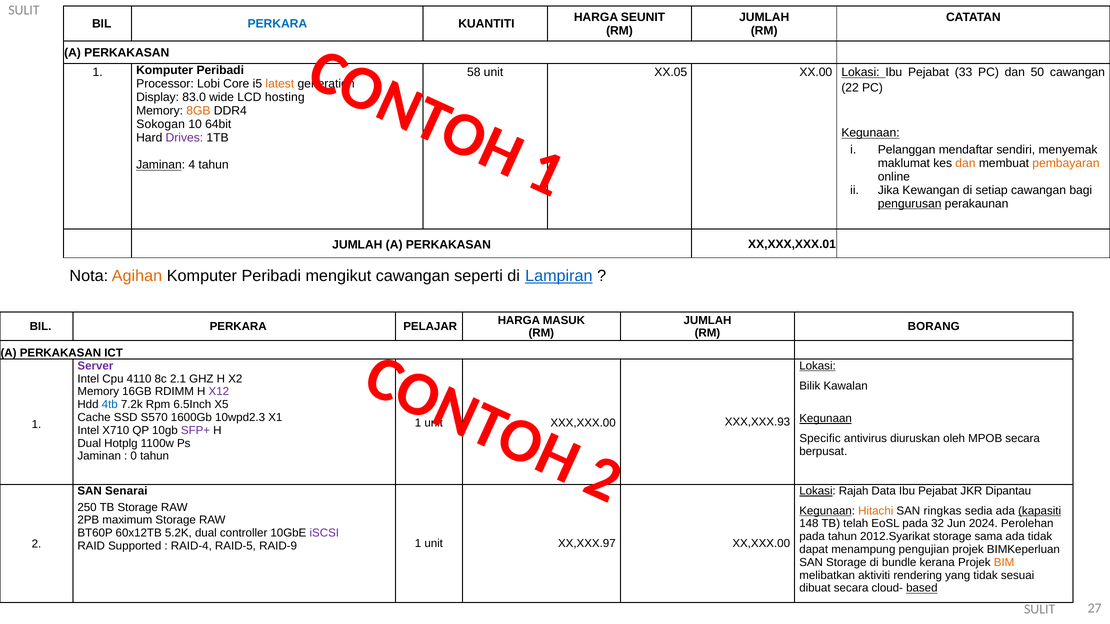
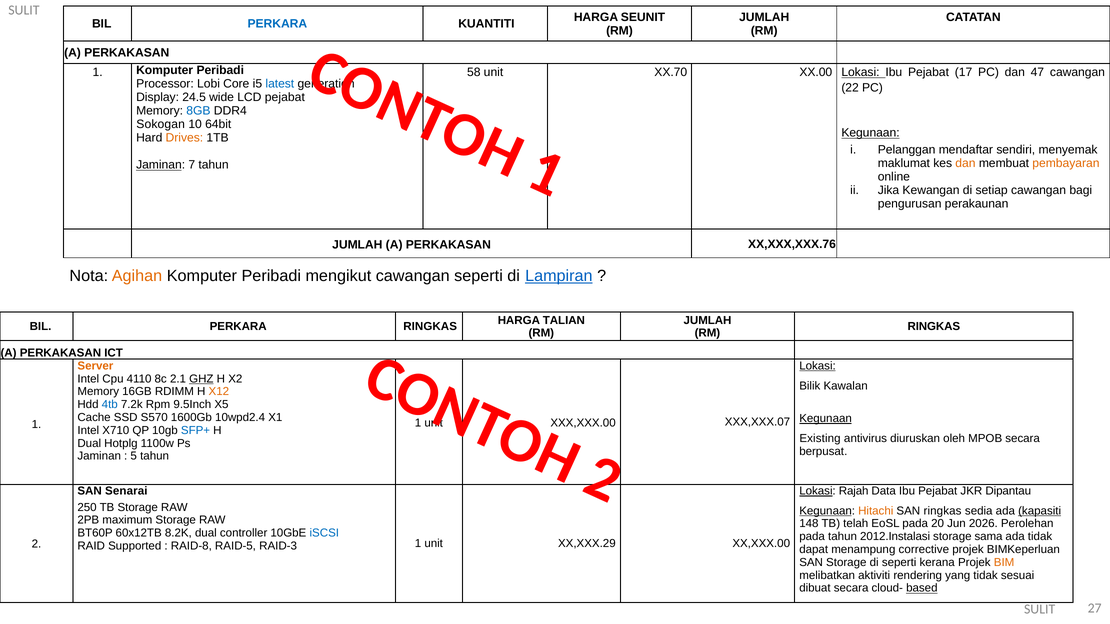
XX.05: XX.05 -> XX.70
33: 33 -> 17
50: 50 -> 47
latest colour: orange -> blue
83.0: 83.0 -> 24.5
LCD hosting: hosting -> pejabat
8GB colour: orange -> blue
Drives colour: purple -> orange
4: 4 -> 7
pengurusan underline: present -> none
XX,XXX,XXX.01: XX,XXX,XXX.01 -> XX,XXX,XXX.76
MASUK: MASUK -> TALIAN
PERKARA PELAJAR: PELAJAR -> RINGKAS
BORANG at (934, 327): BORANG -> RINGKAS
Server colour: purple -> orange
GHZ underline: none -> present
X12 colour: purple -> orange
6.5Inch: 6.5Inch -> 9.5Inch
10wpd2.3: 10wpd2.3 -> 10wpd2.4
XXX,XXX.93: XXX,XXX.93 -> XXX,XXX.07
SFP+ colour: purple -> blue
Specific: Specific -> Existing
0: 0 -> 5
32: 32 -> 20
2024: 2024 -> 2026
5.2K: 5.2K -> 8.2K
iSCSI colour: purple -> blue
2012.Syarikat: 2012.Syarikat -> 2012.Instalasi
RAID-4: RAID-4 -> RAID-8
RAID-9: RAID-9 -> RAID-3
XX,XXX.97: XX,XXX.97 -> XX,XXX.29
pengujian: pengujian -> corrective
di bundle: bundle -> seperti
